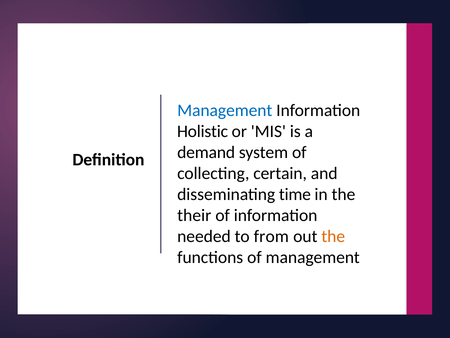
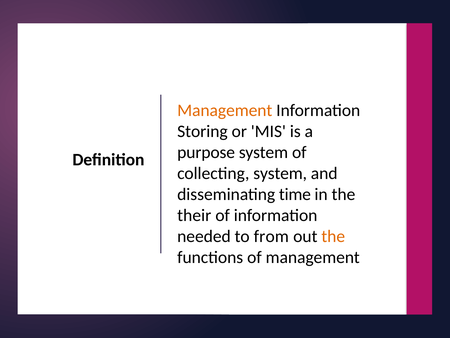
Management at (225, 110) colour: blue -> orange
Holistic: Holistic -> Storing
demand: demand -> purpose
collecting certain: certain -> system
